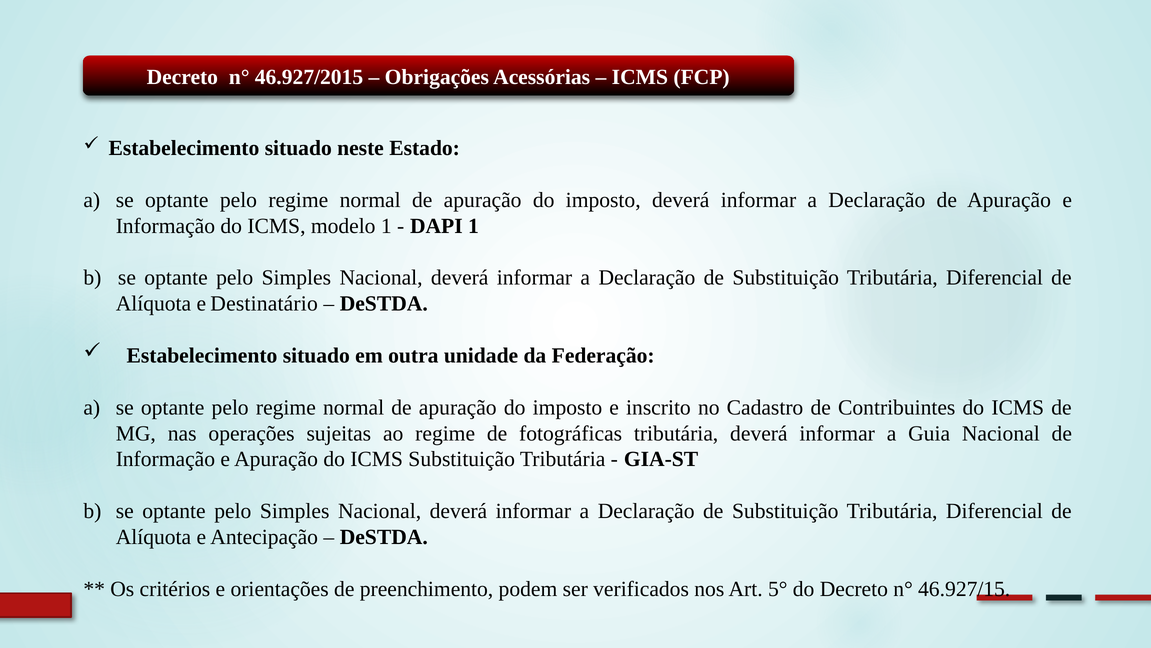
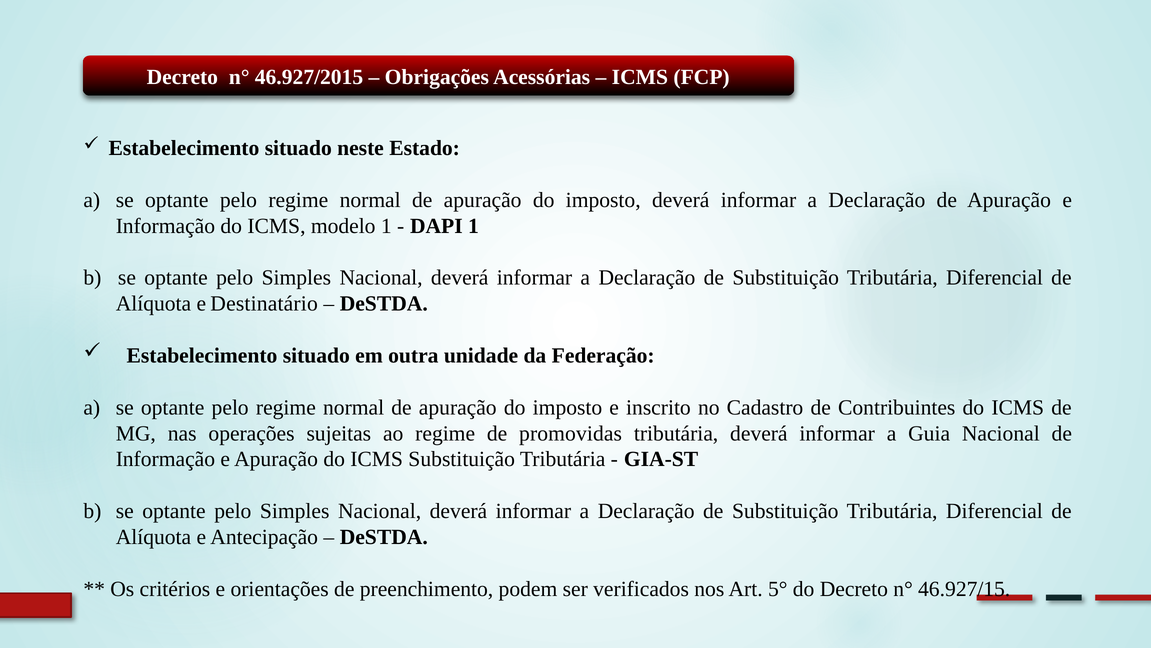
fotográficas: fotográficas -> promovidas
